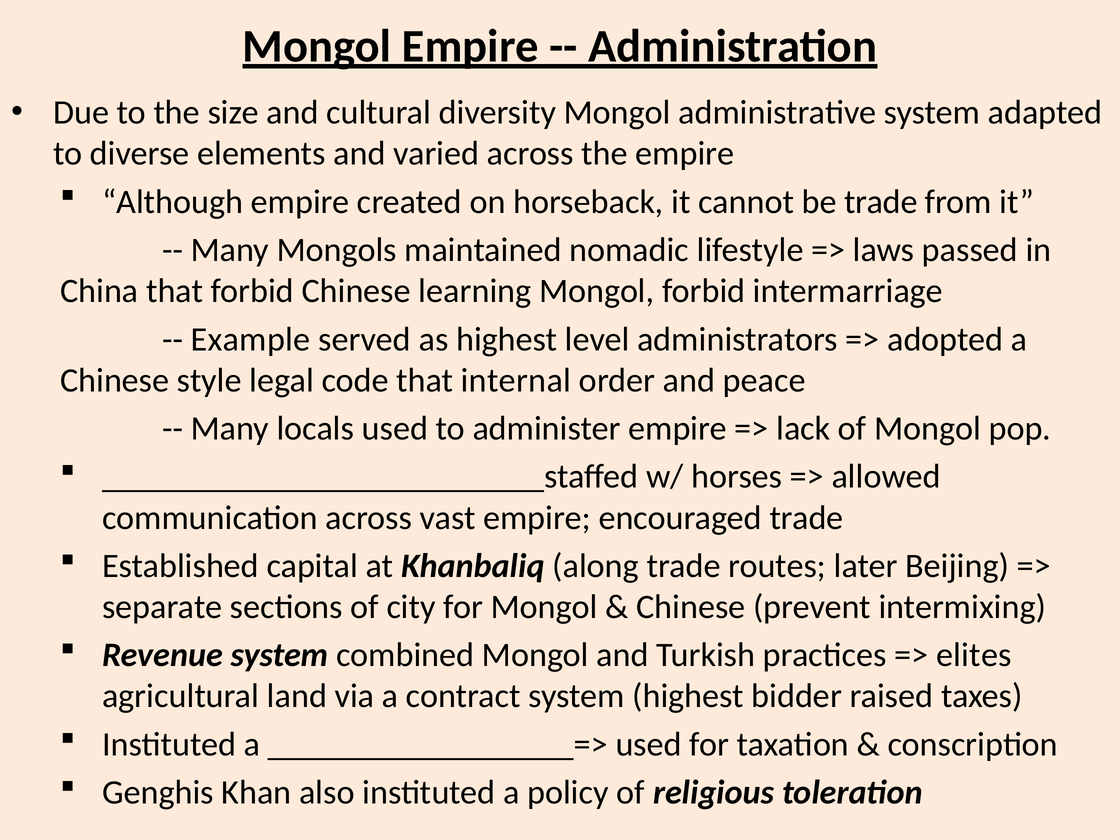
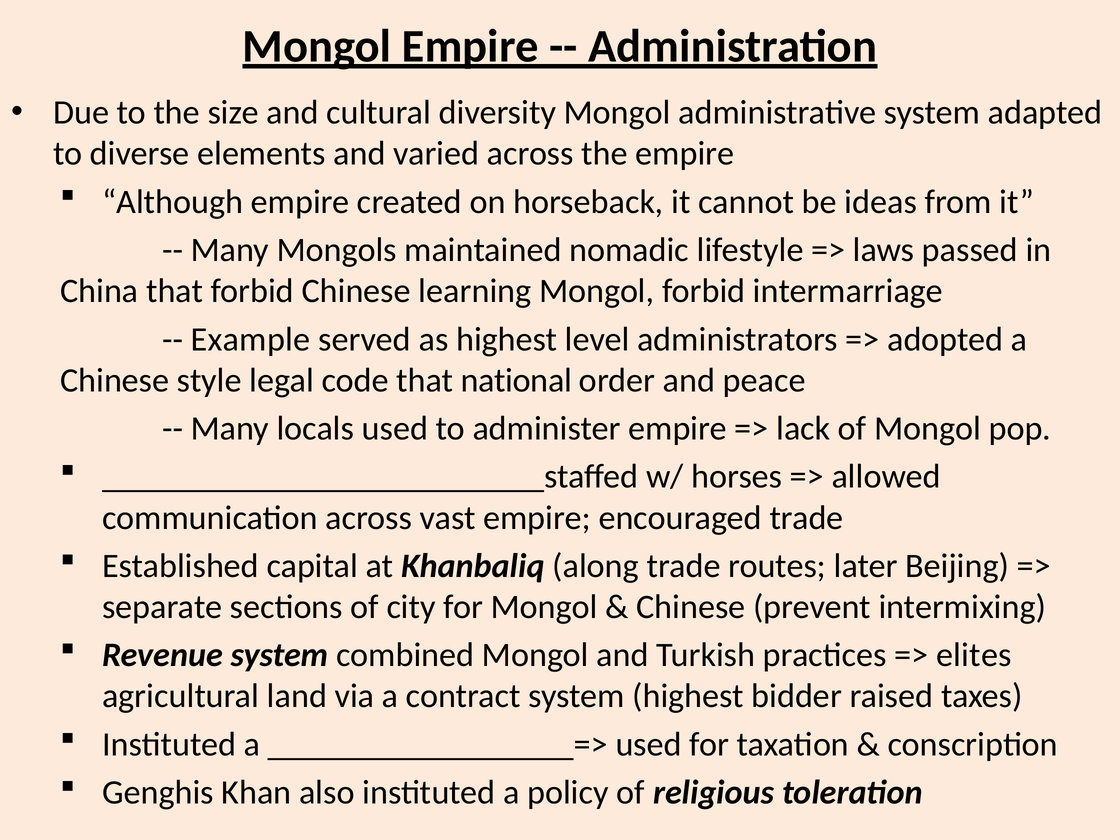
be trade: trade -> ideas
internal: internal -> national
